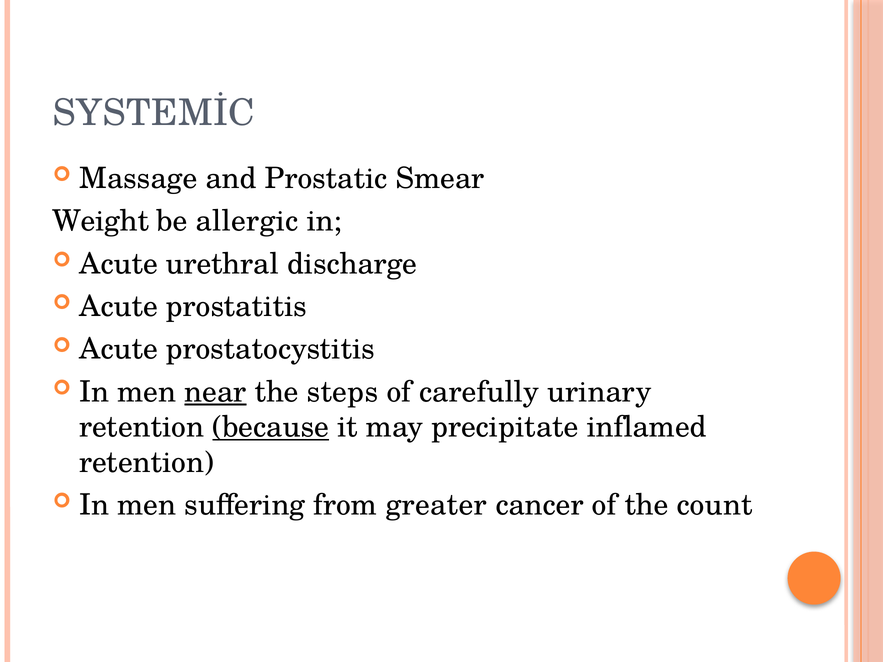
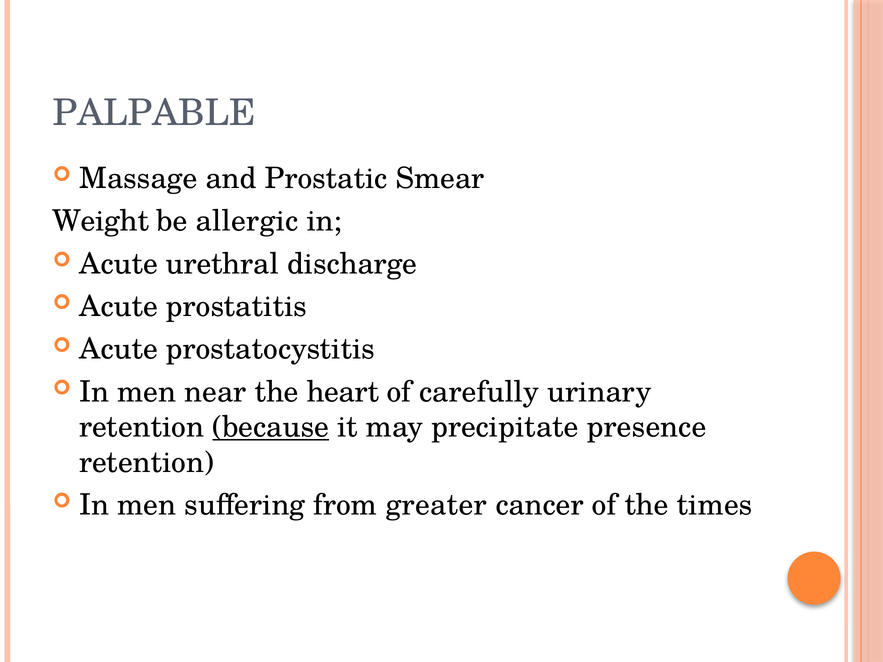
SYSTEMİC: SYSTEMİC -> PALPABLE
near underline: present -> none
steps: steps -> heart
inflamed: inflamed -> presence
count: count -> times
